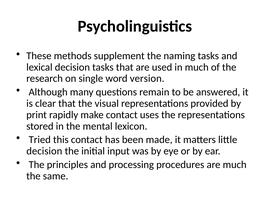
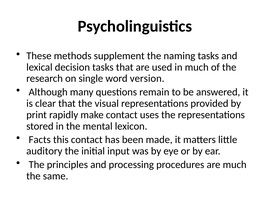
Tried: Tried -> Facts
decision at (44, 151): decision -> auditory
